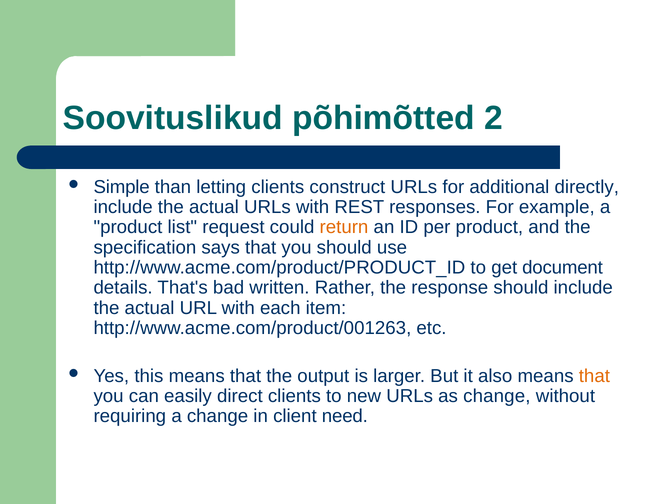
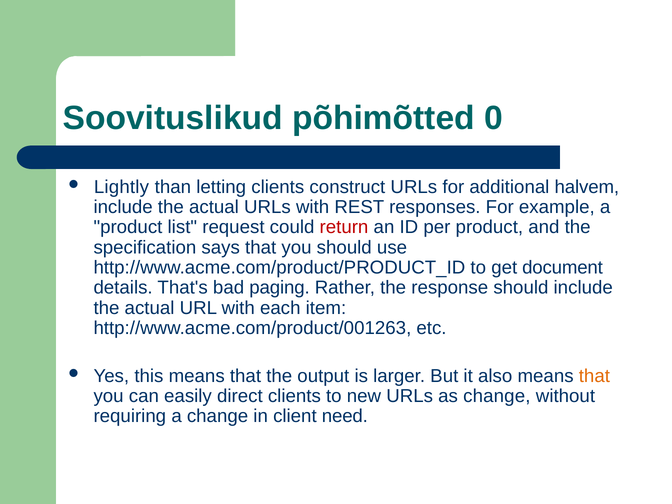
2: 2 -> 0
Simple: Simple -> Lightly
directly: directly -> halvem
return colour: orange -> red
written: written -> paging
